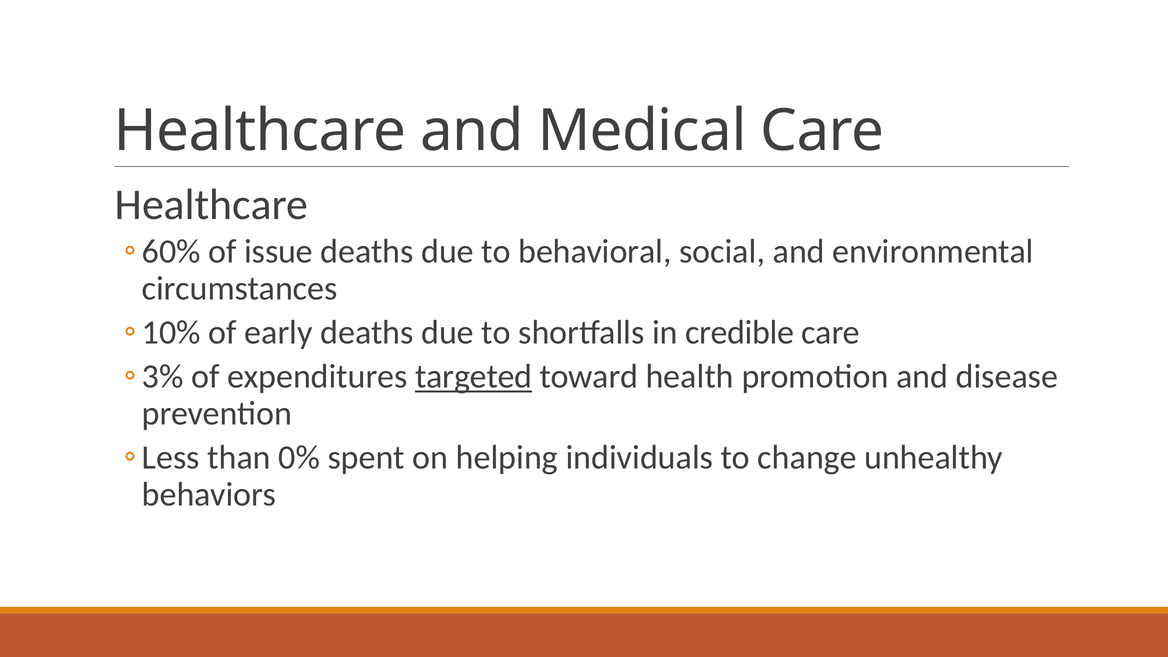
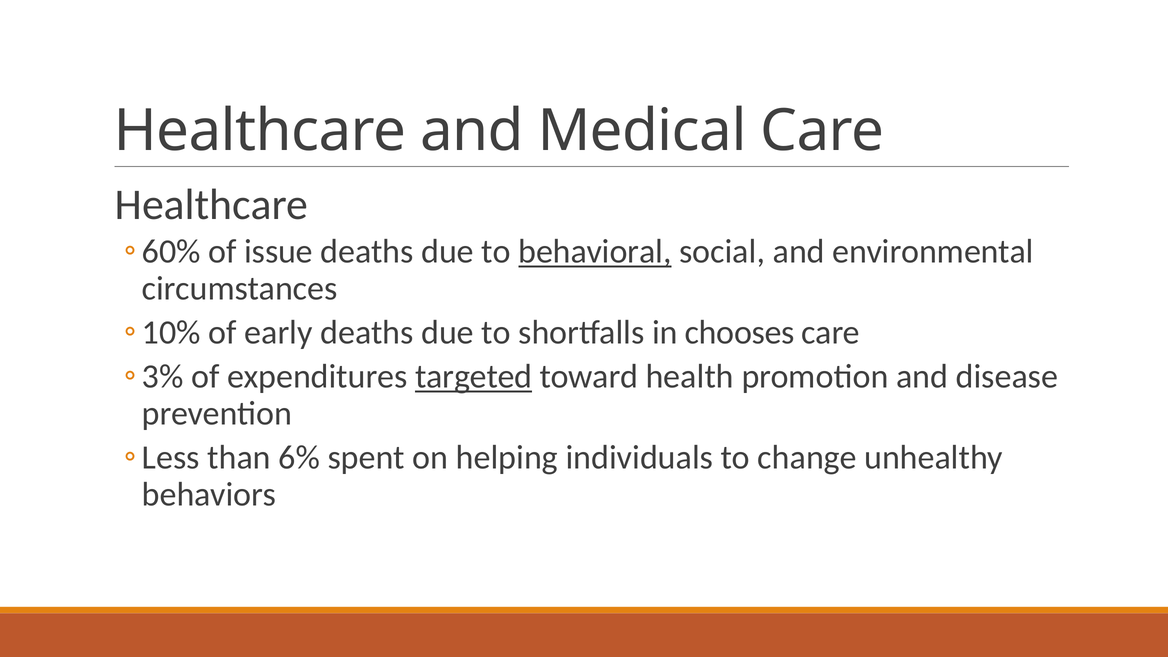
behavioral underline: none -> present
credible: credible -> chooses
0%: 0% -> 6%
